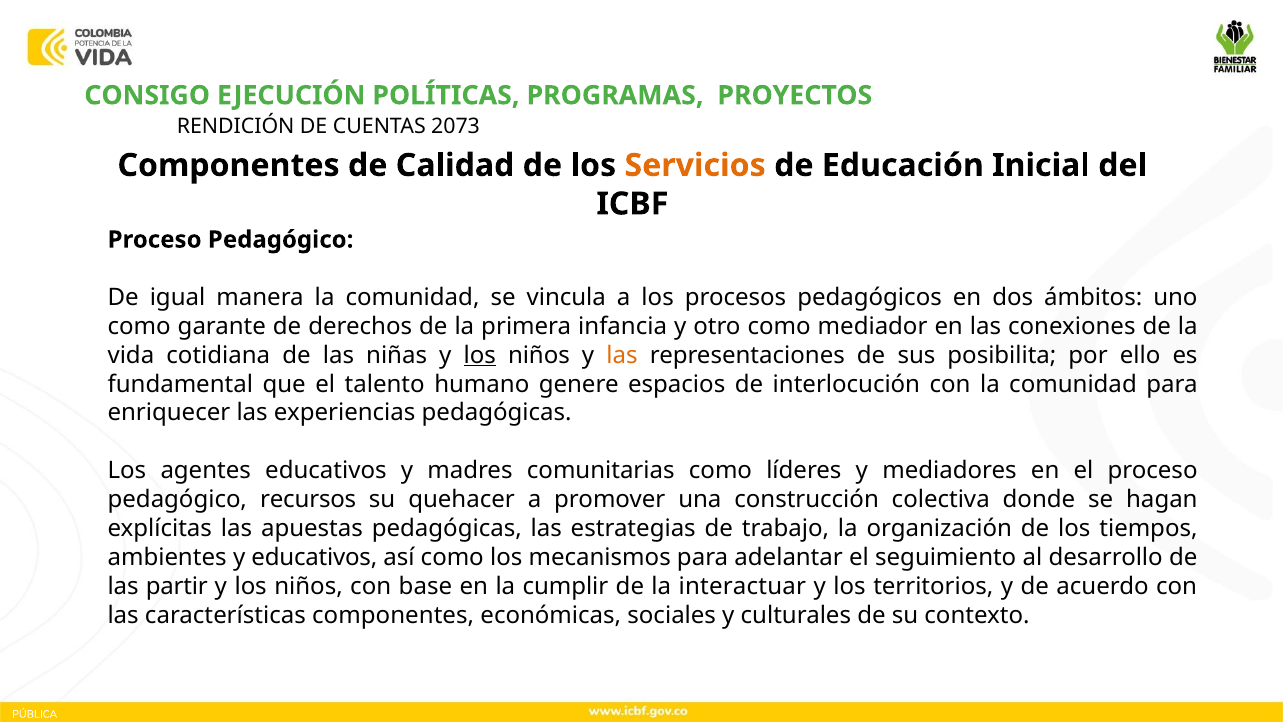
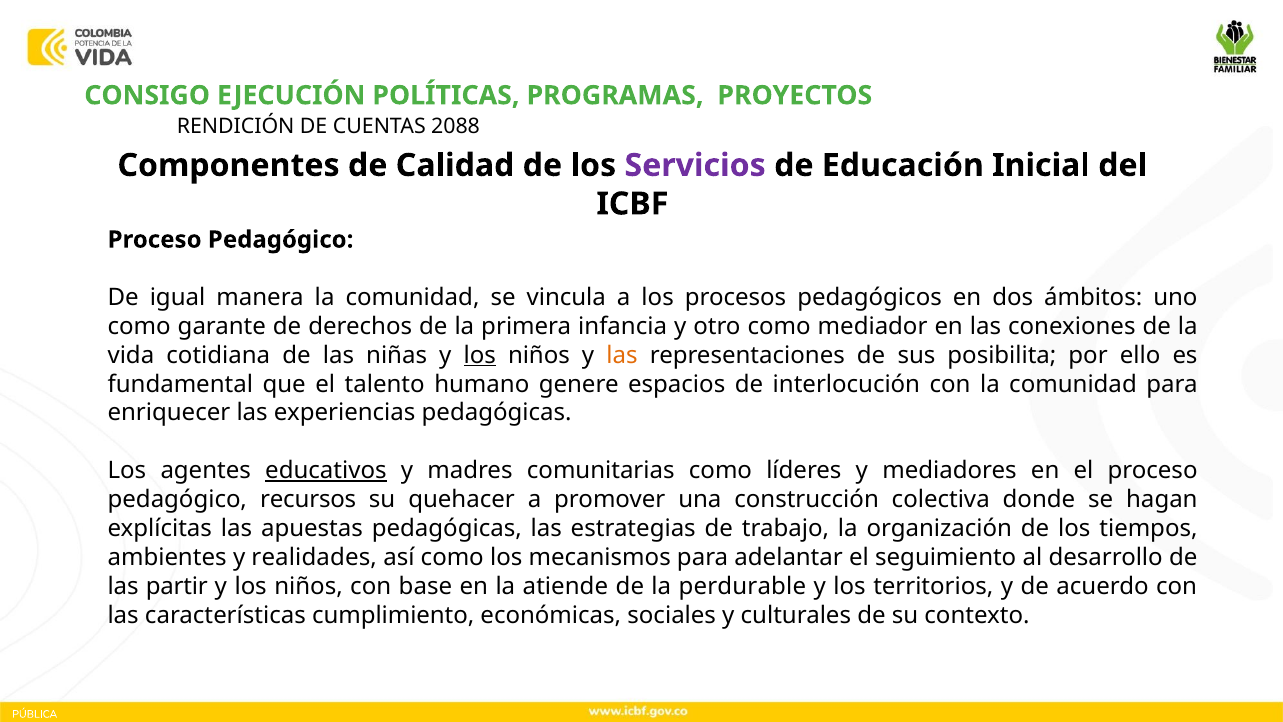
2073: 2073 -> 2088
Servicios colour: orange -> purple
educativos at (326, 470) underline: none -> present
y educativos: educativos -> realidades
cumplir: cumplir -> atiende
interactuar: interactuar -> perdurable
características componentes: componentes -> cumplimiento
